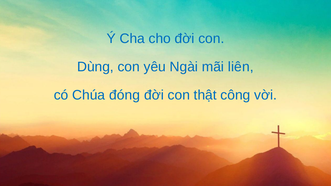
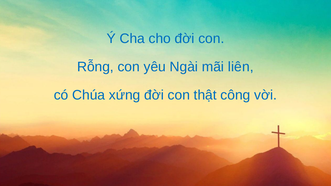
Dùng: Dùng -> Rỗng
đóng: đóng -> xứng
